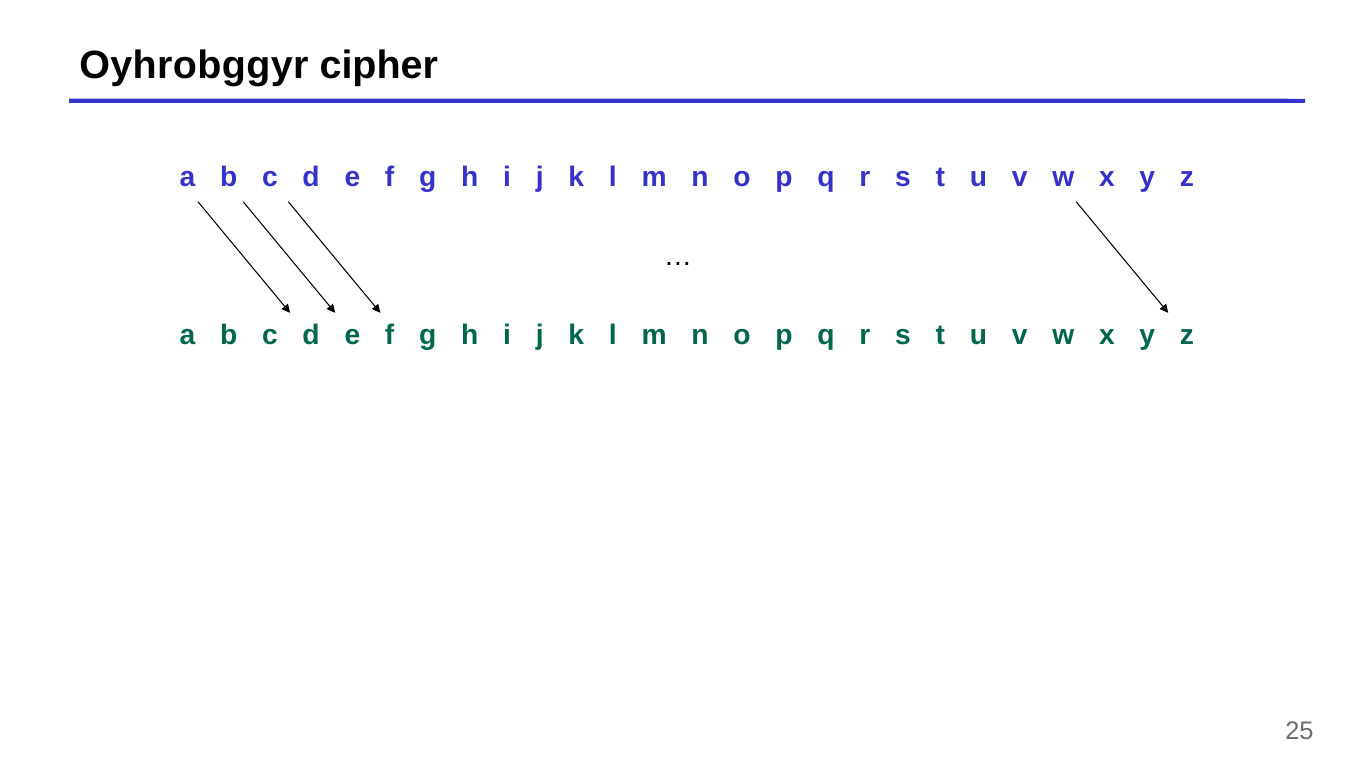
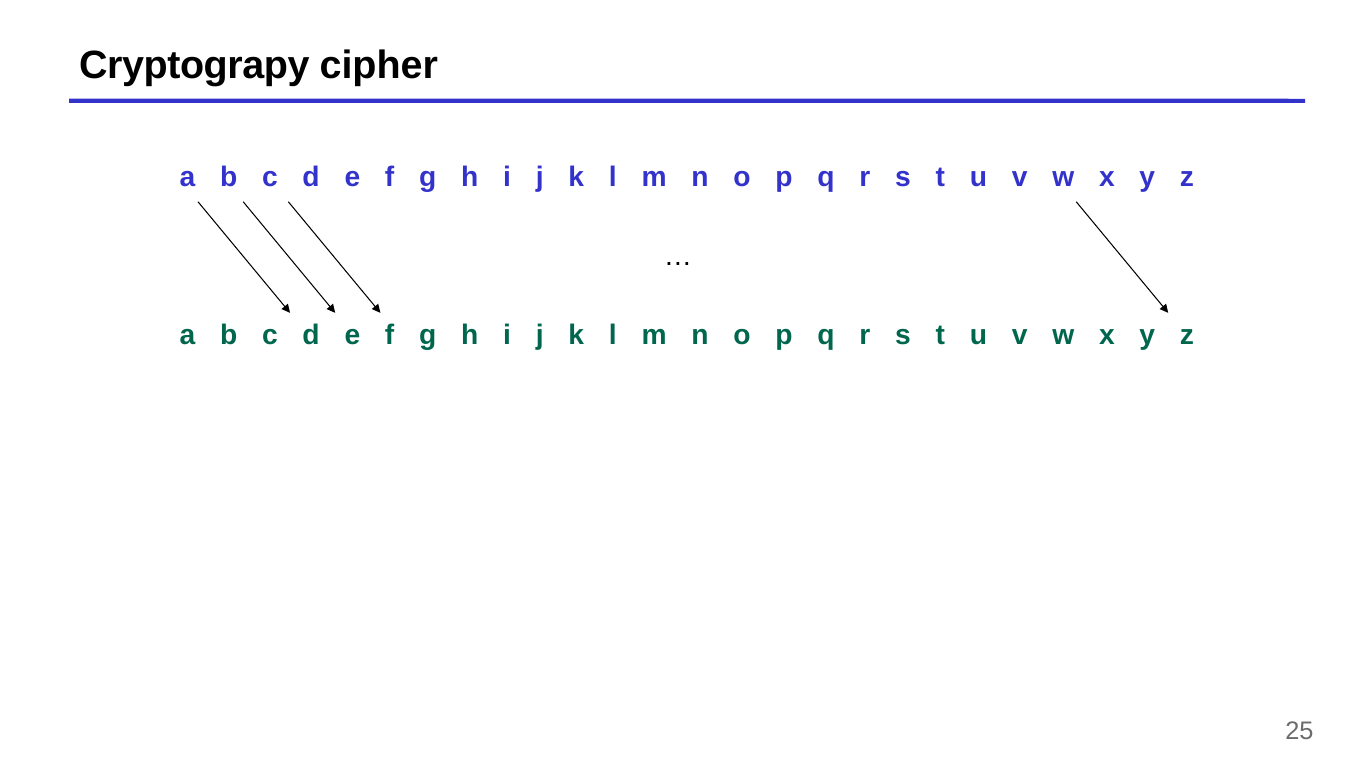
Oyhrobggyr: Oyhrobggyr -> Cryptograpy
